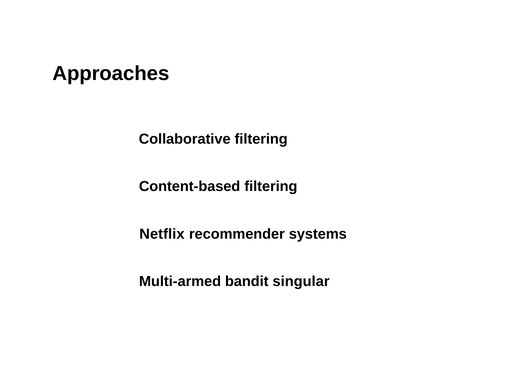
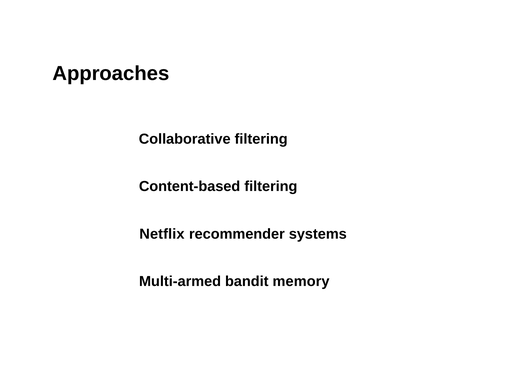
singular: singular -> memory
